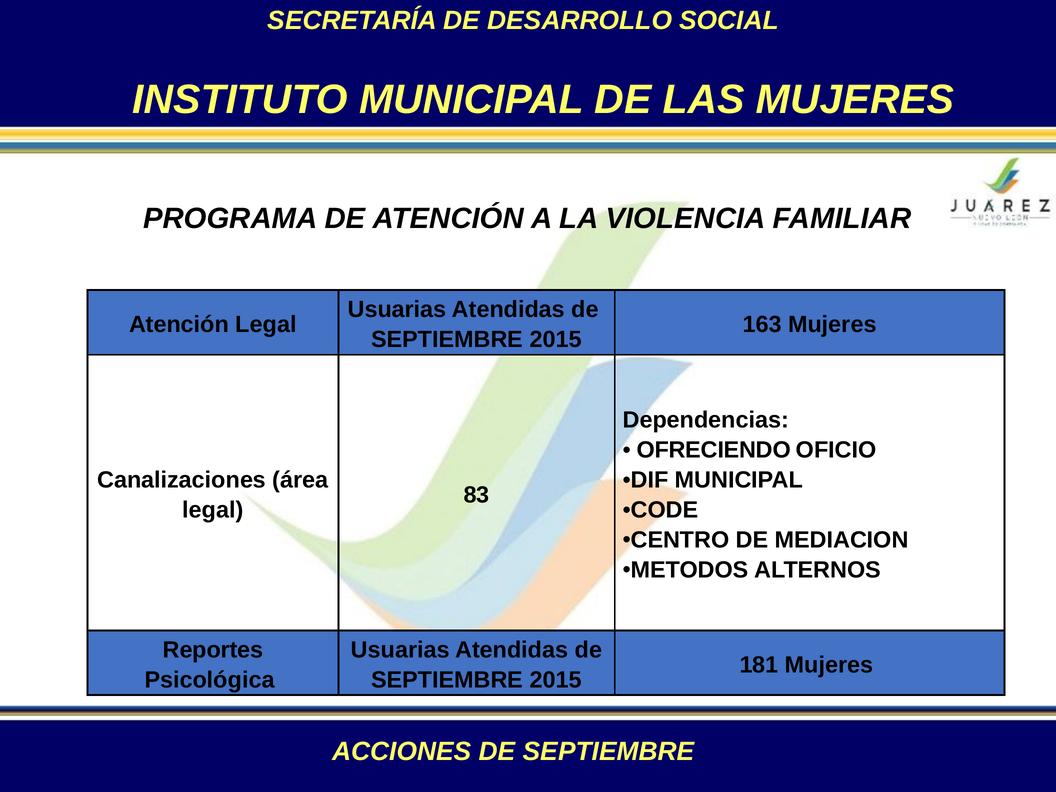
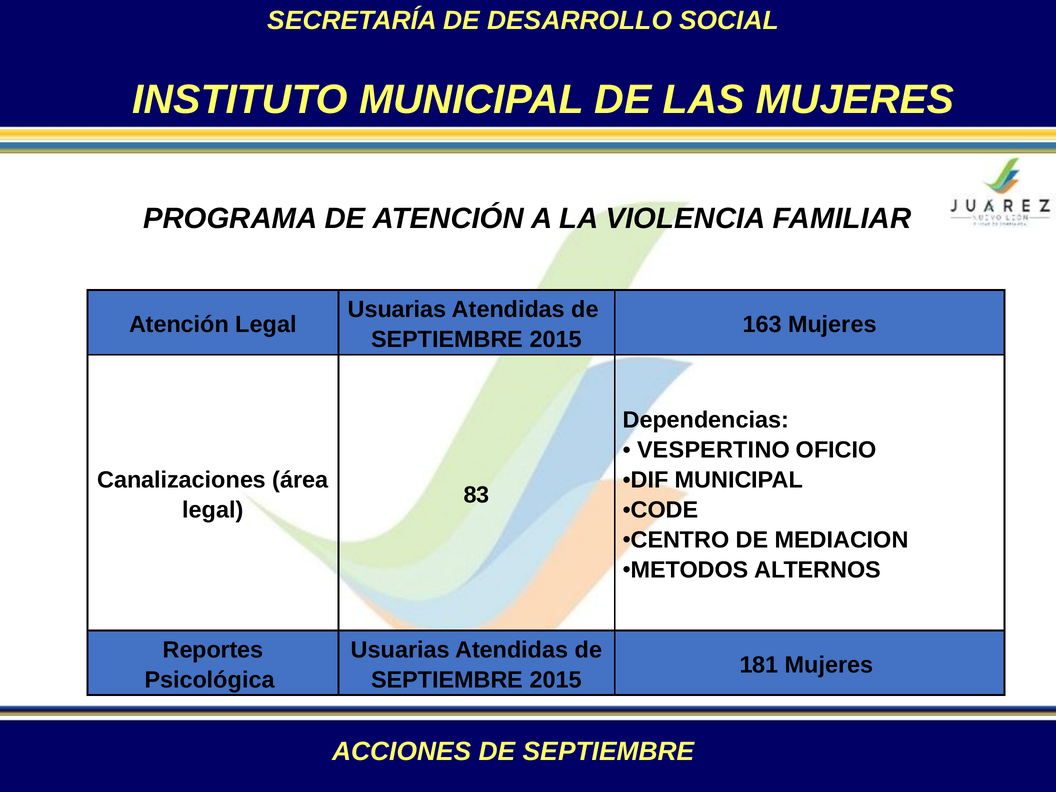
OFRECIENDO: OFRECIENDO -> VESPERTINO
